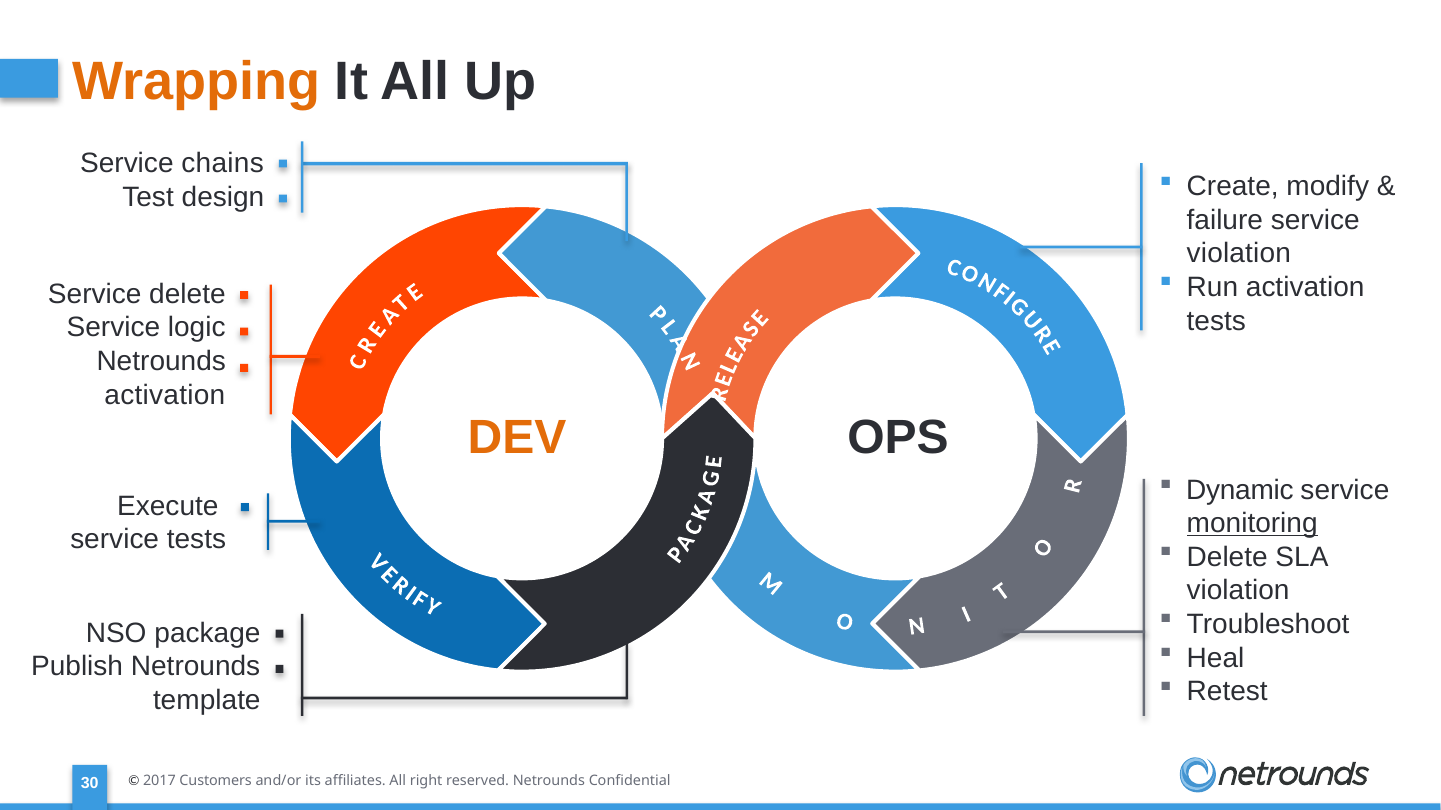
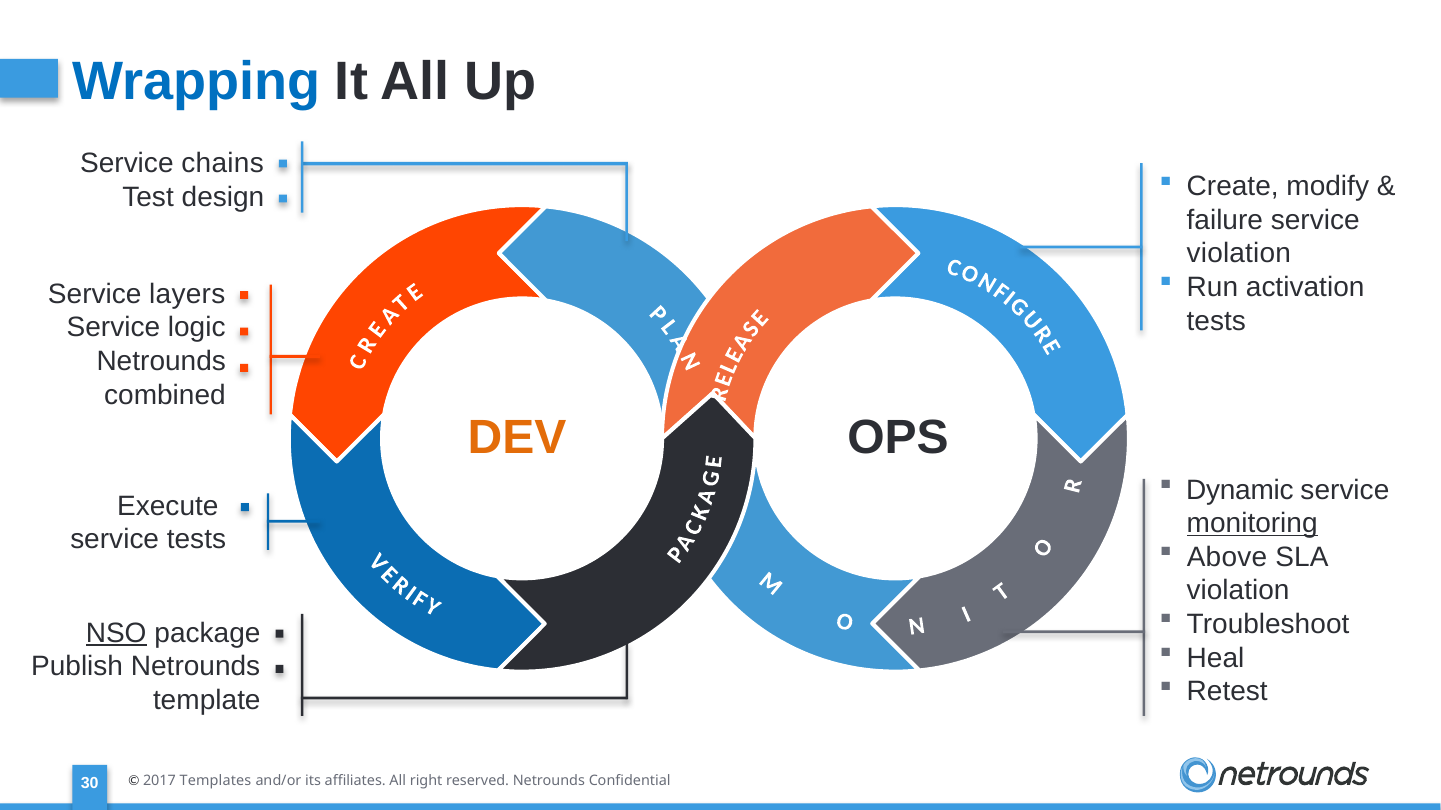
Wrapping colour: orange -> blue
Service delete: delete -> layers
activation at (165, 395): activation -> combined
Delete at (1227, 557): Delete -> Above
NSO underline: none -> present
Customers: Customers -> Templates
